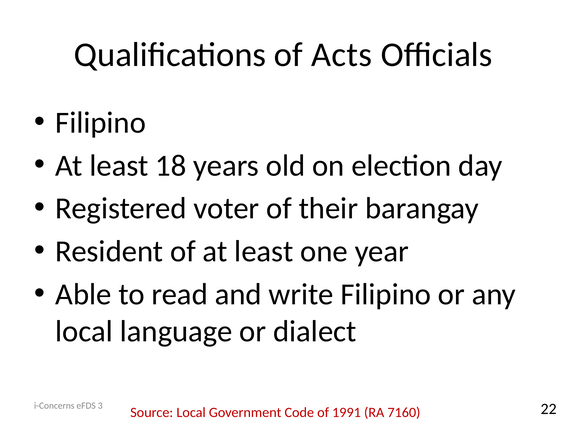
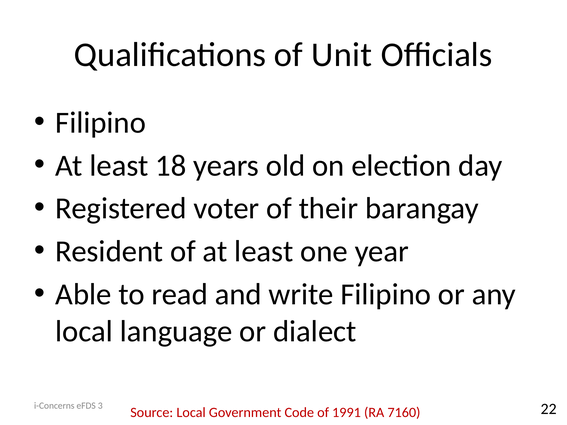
Acts: Acts -> Unit
